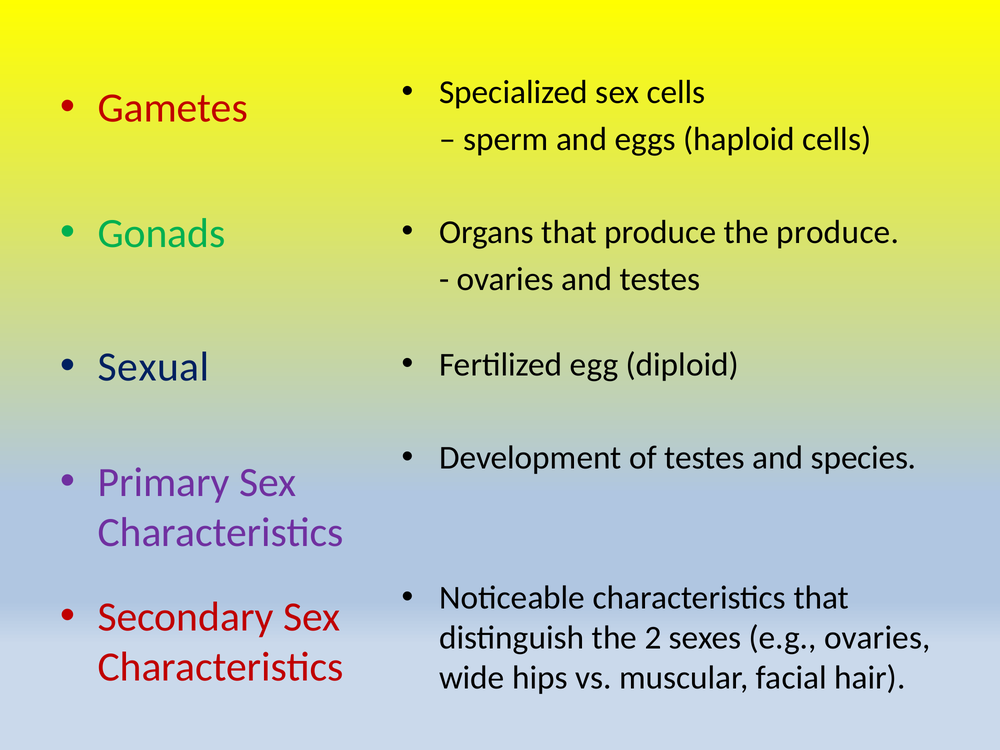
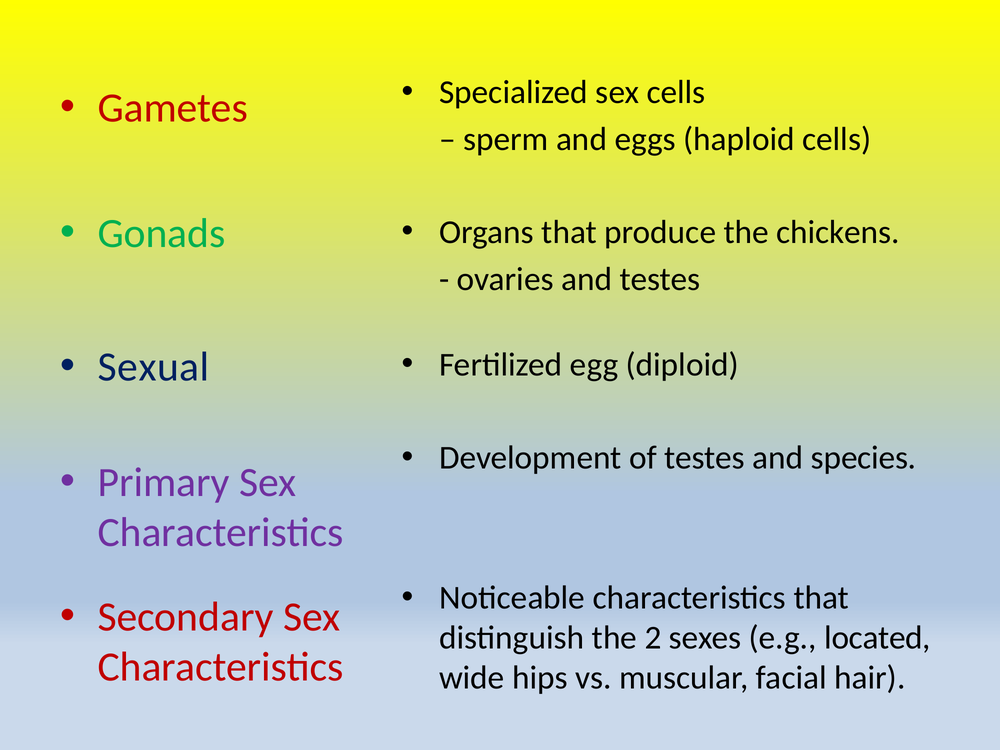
the produce: produce -> chickens
e.g ovaries: ovaries -> located
